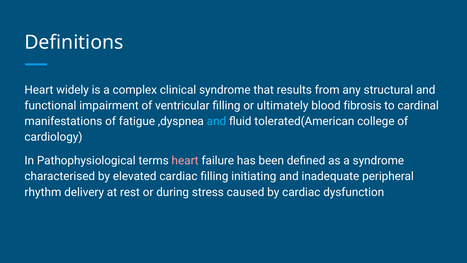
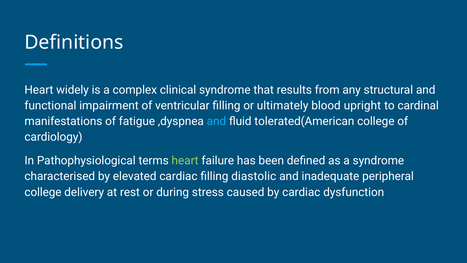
fibrosis: fibrosis -> upright
heart at (185, 160) colour: pink -> light green
initiating: initiating -> diastolic
rhythm at (43, 192): rhythm -> college
